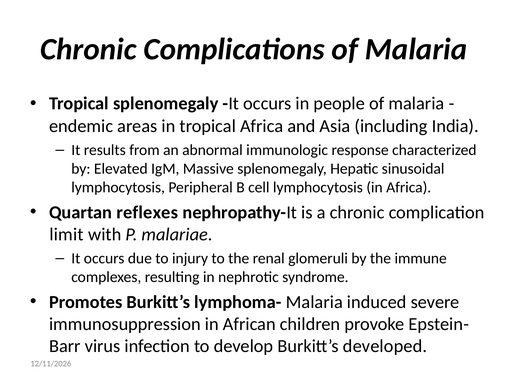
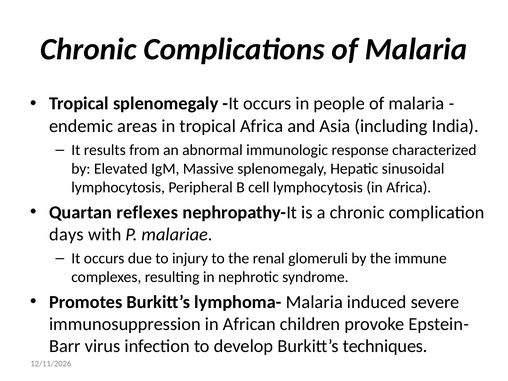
limit: limit -> days
developed: developed -> techniques
